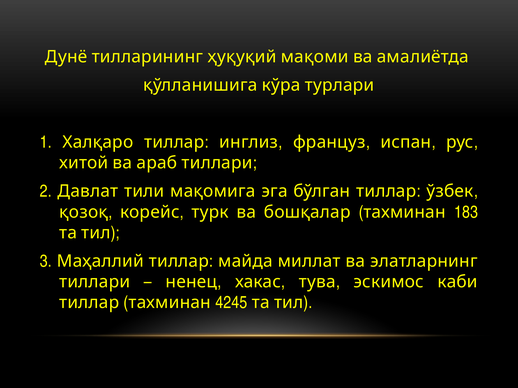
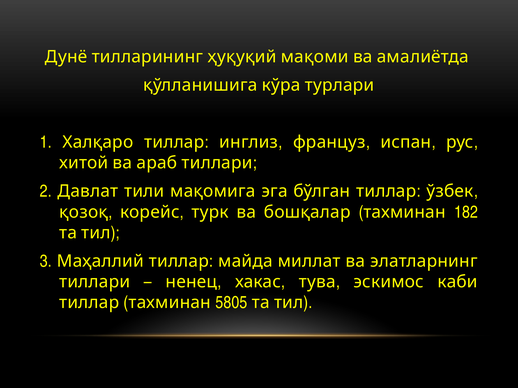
183: 183 -> 182
4245: 4245 -> 5805
